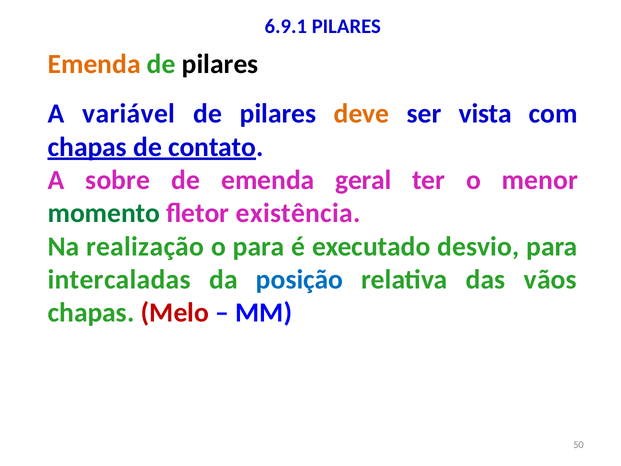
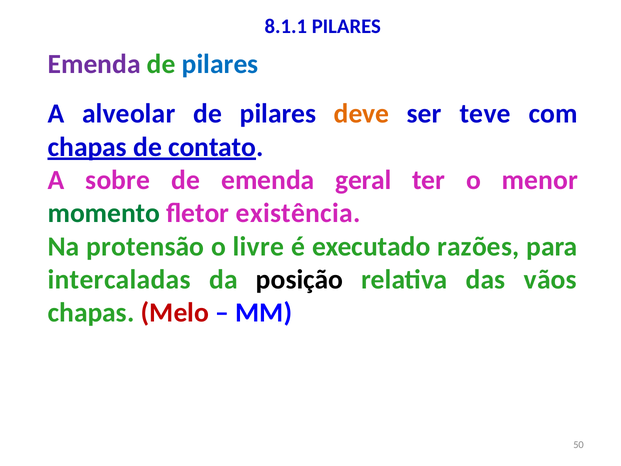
6.9.1: 6.9.1 -> 8.1.1
Emenda at (94, 64) colour: orange -> purple
pilares at (220, 64) colour: black -> blue
variável: variável -> alveolar
vista: vista -> teve
realização: realização -> protensão
o para: para -> livre
desvio: desvio -> razões
posição colour: blue -> black
